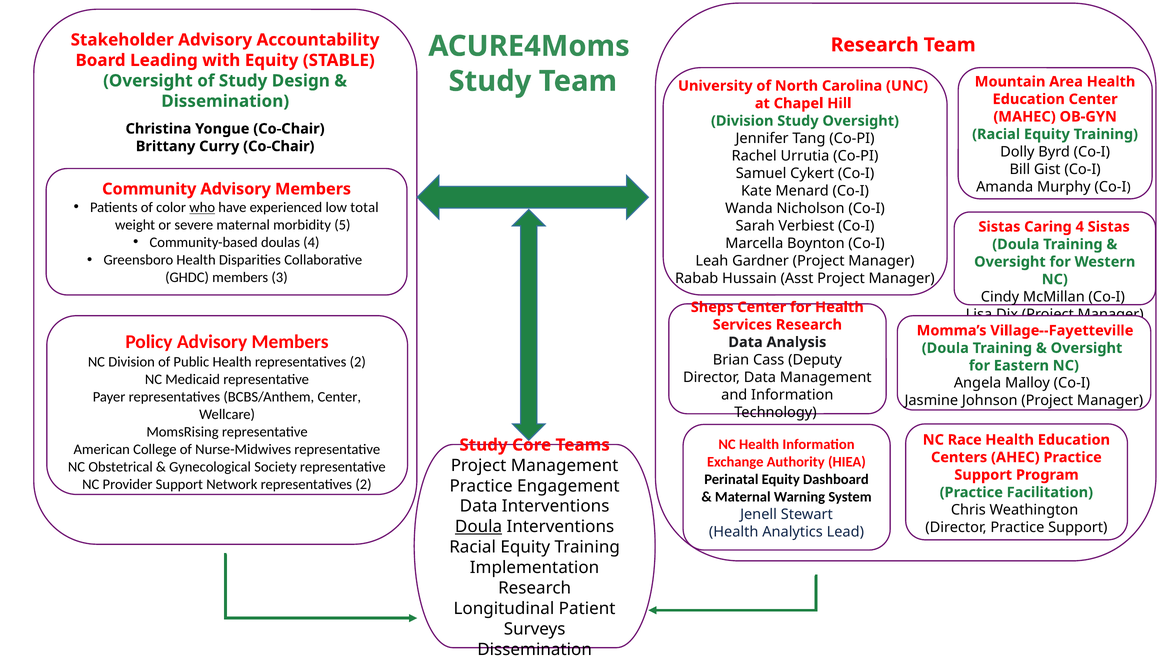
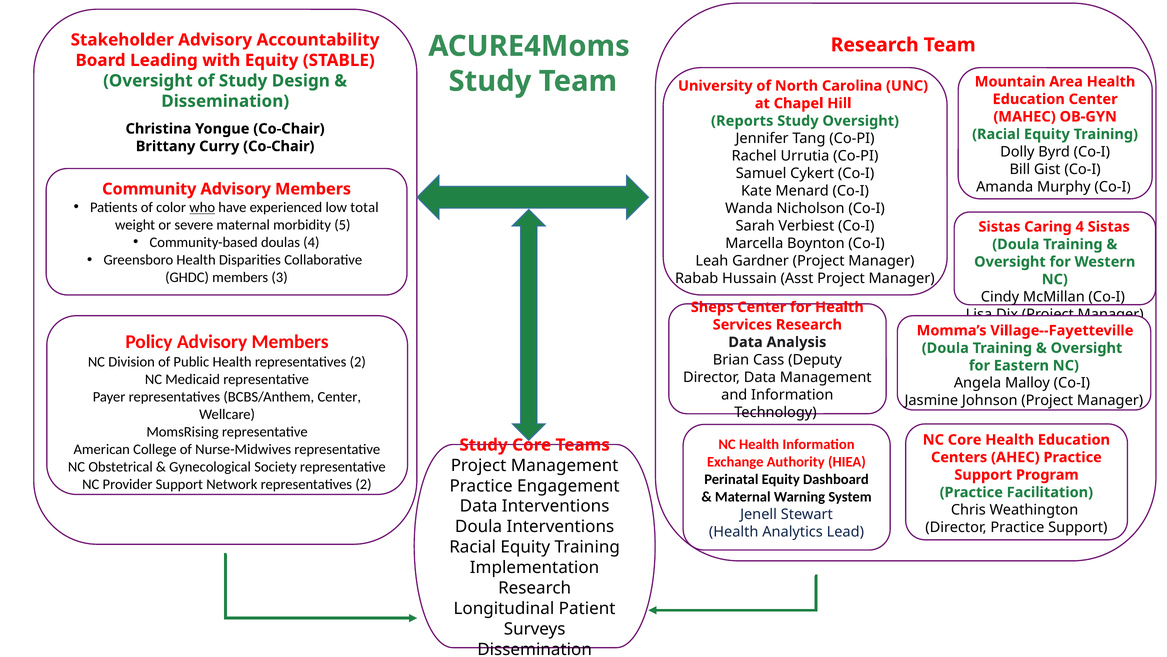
Division at (742, 121): Division -> Reports
NC Race: Race -> Core
Doula at (479, 526) underline: present -> none
